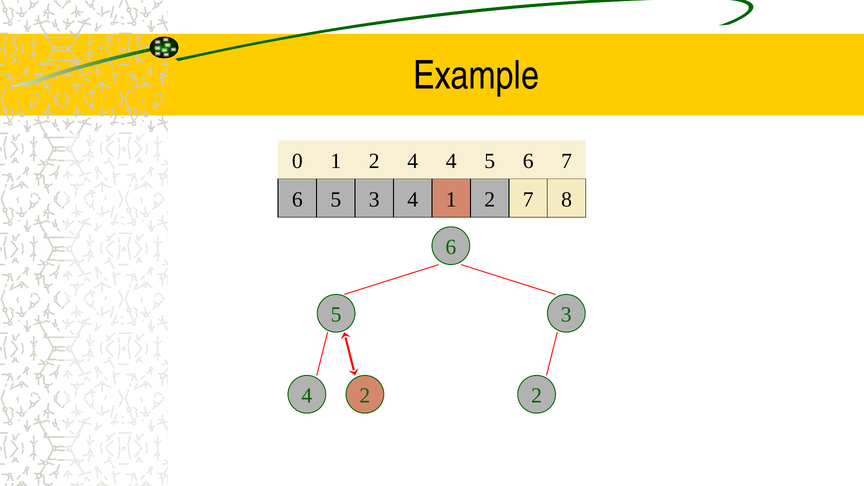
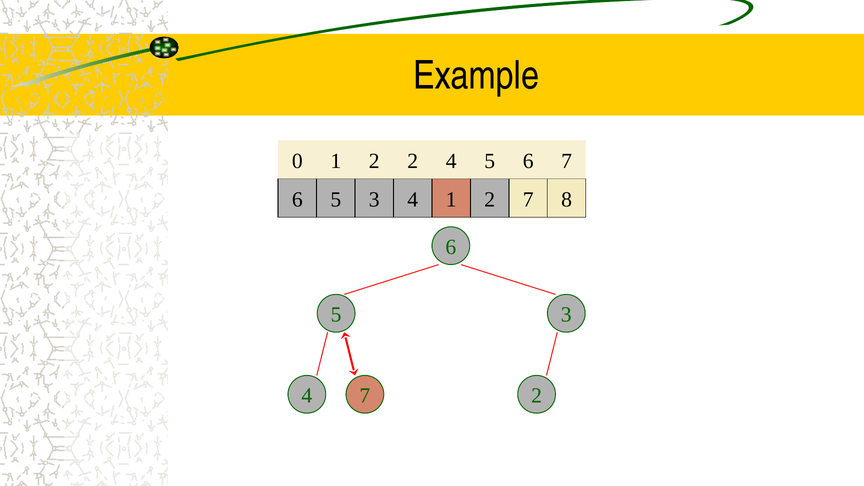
2 4: 4 -> 2
4 2: 2 -> 7
